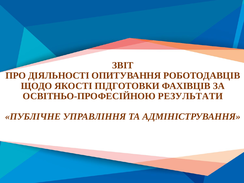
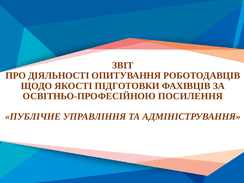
РЕЗУЛЬТАТИ: РЕЗУЛЬТАТИ -> ПОСИЛЕННЯ
